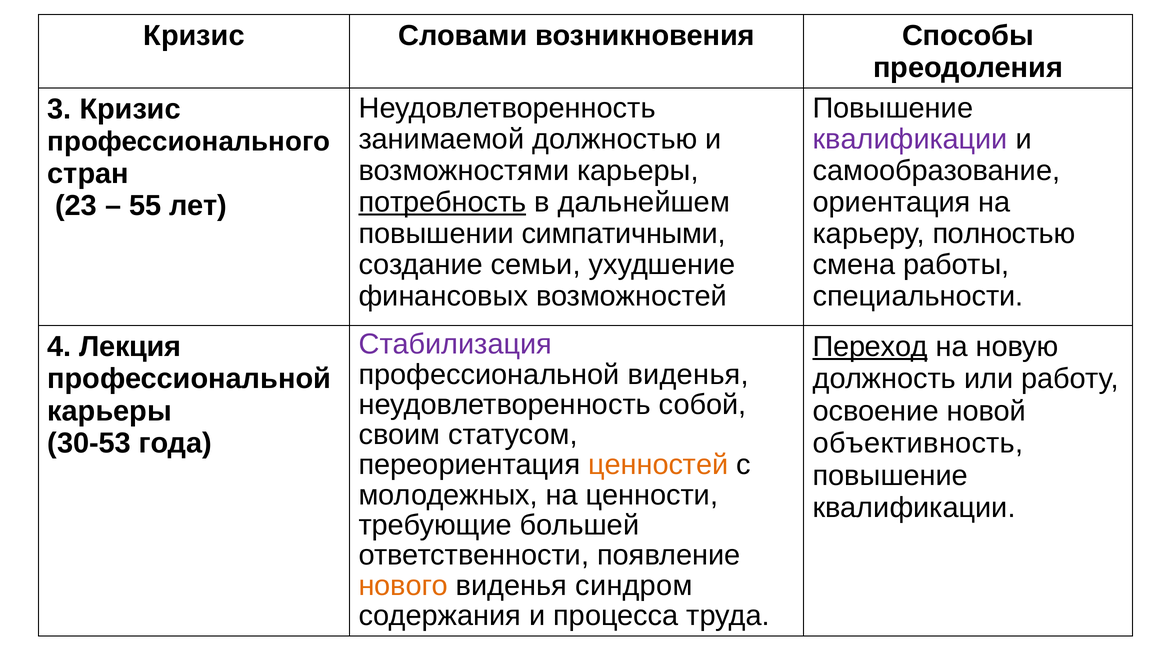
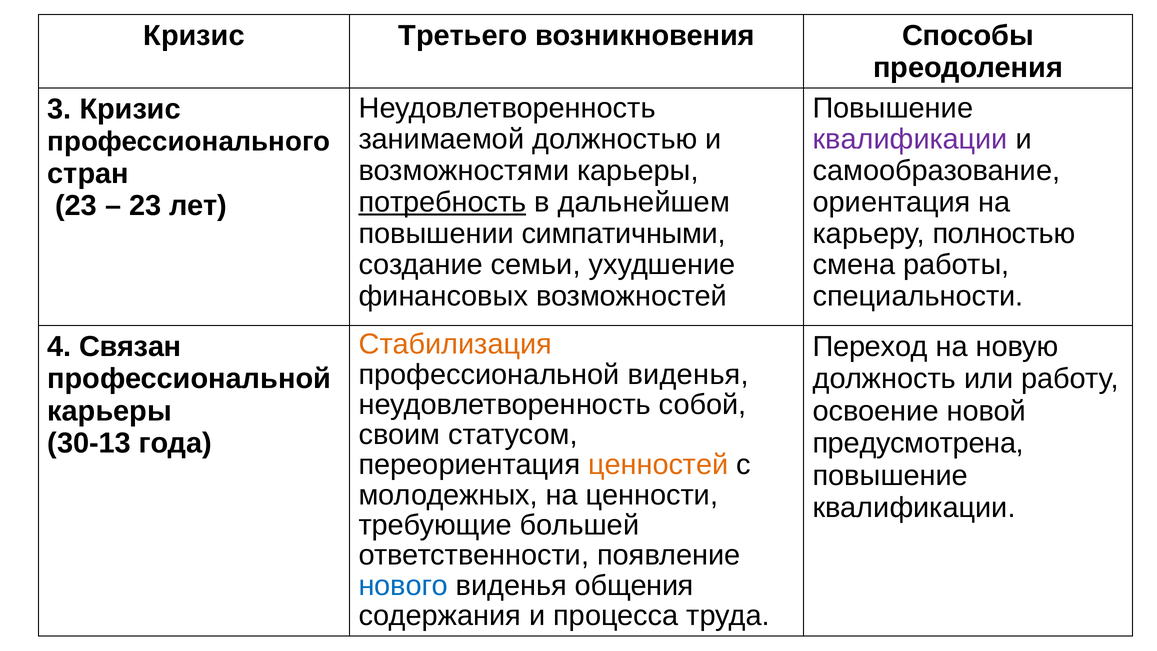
Словами: Словами -> Третьего
55 at (145, 206): 55 -> 23
Стабилизация colour: purple -> orange
Лекция: Лекция -> Связан
Переход underline: present -> none
30-53: 30-53 -> 30-13
объективность: объективность -> предусмотрена
нового colour: orange -> blue
синдром: синдром -> общения
